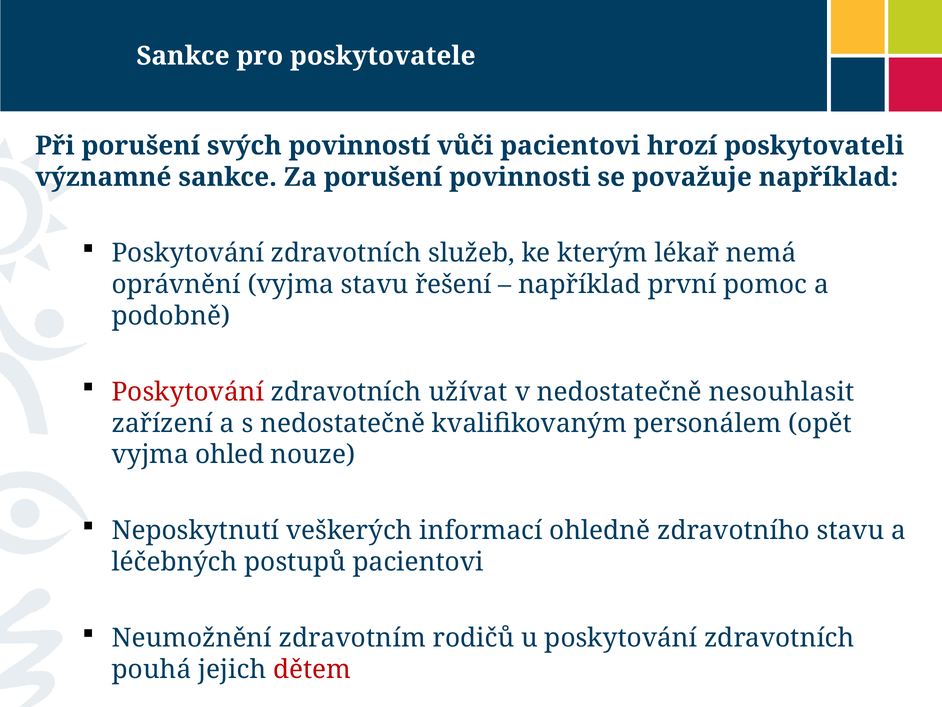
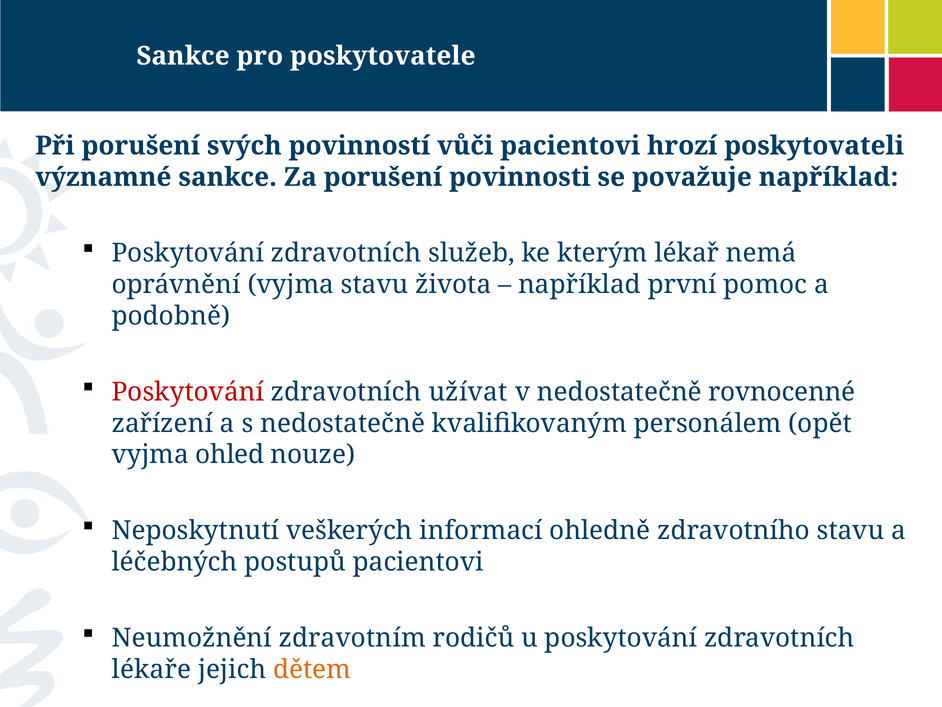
řešení: řešení -> života
nesouhlasit: nesouhlasit -> rovnocenné
pouhá: pouhá -> lékaře
dětem colour: red -> orange
